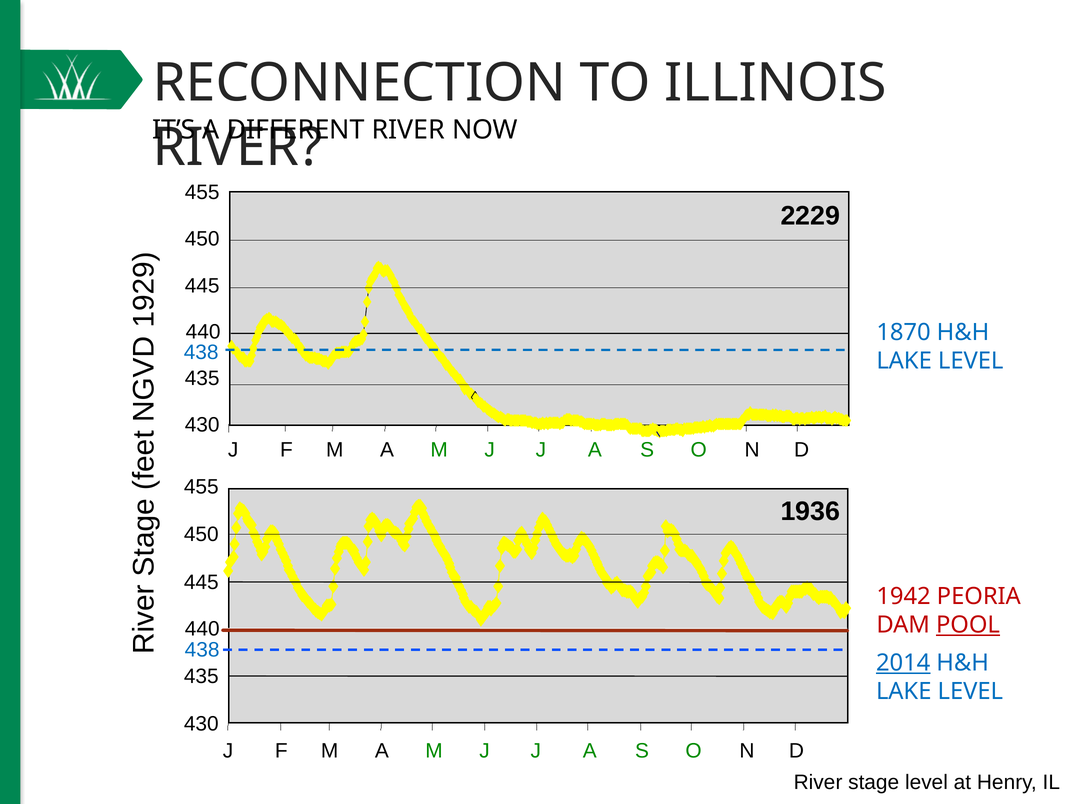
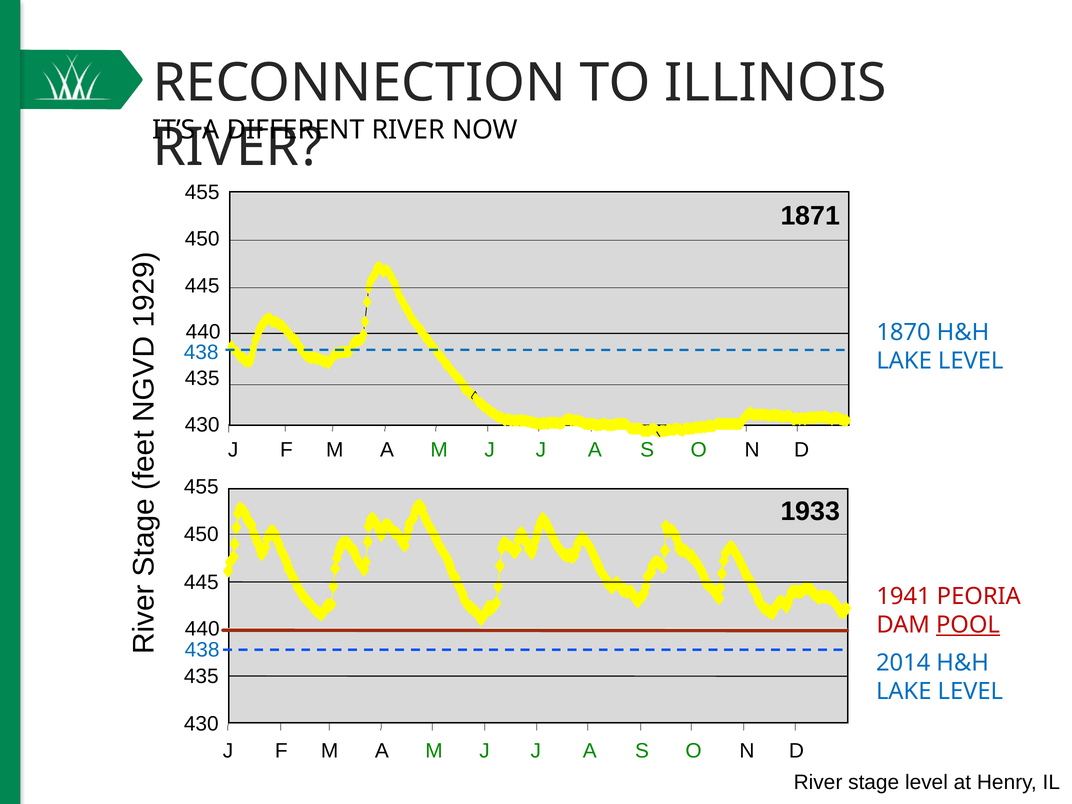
2229: 2229 -> 1871
1936: 1936 -> 1933
1942: 1942 -> 1941
2014 underline: present -> none
